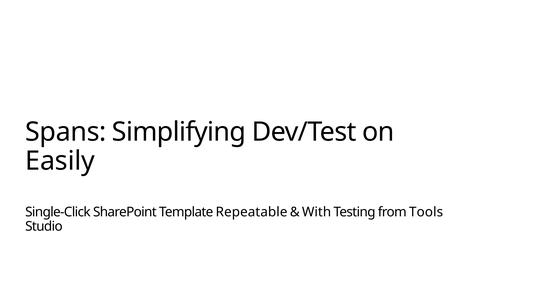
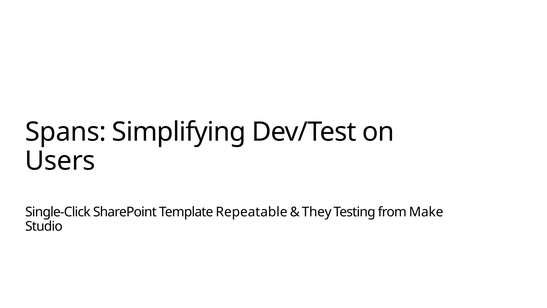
Easily: Easily -> Users
With: With -> They
Tools: Tools -> Make
